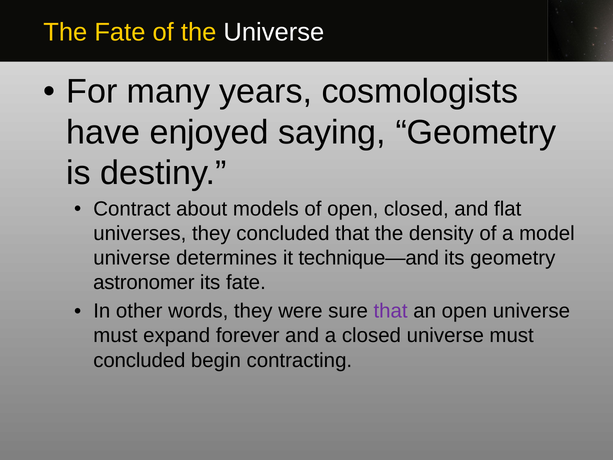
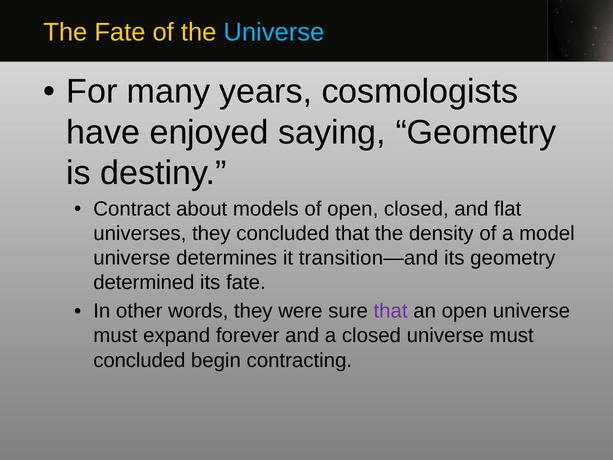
Universe at (274, 33) colour: white -> light blue
technique—and: technique—and -> transition—and
astronomer: astronomer -> determined
